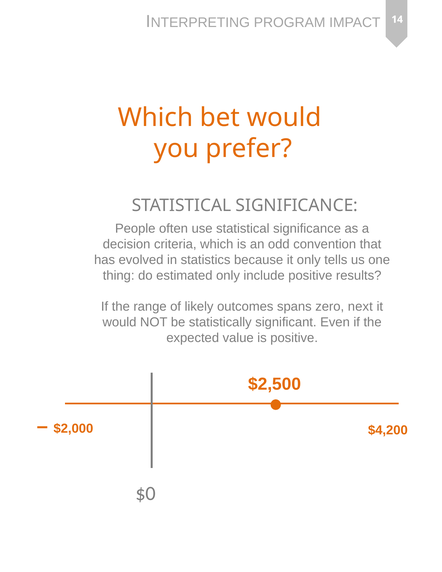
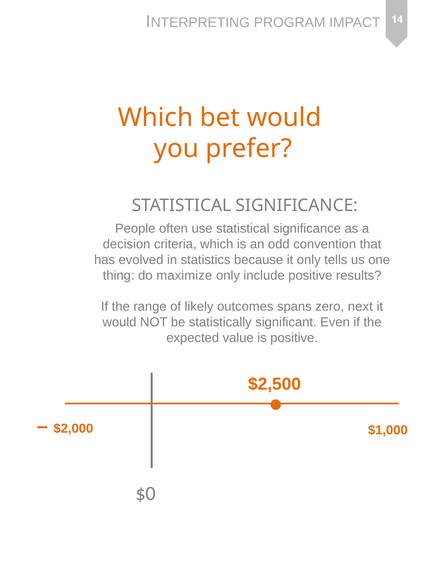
estimated: estimated -> maximize
$4,200: $4,200 -> $1,000
